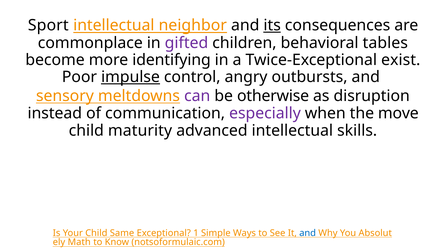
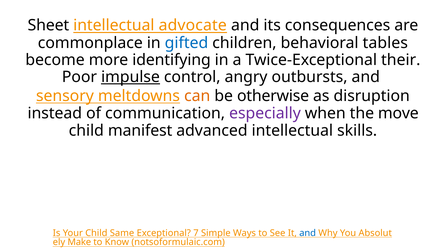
Sport: Sport -> Sheet
neighbor: neighbor -> advocate
its underline: present -> none
gifted colour: purple -> blue
exist: exist -> their
can colour: purple -> orange
maturity: maturity -> manifest
1: 1 -> 7
Math: Math -> Make
